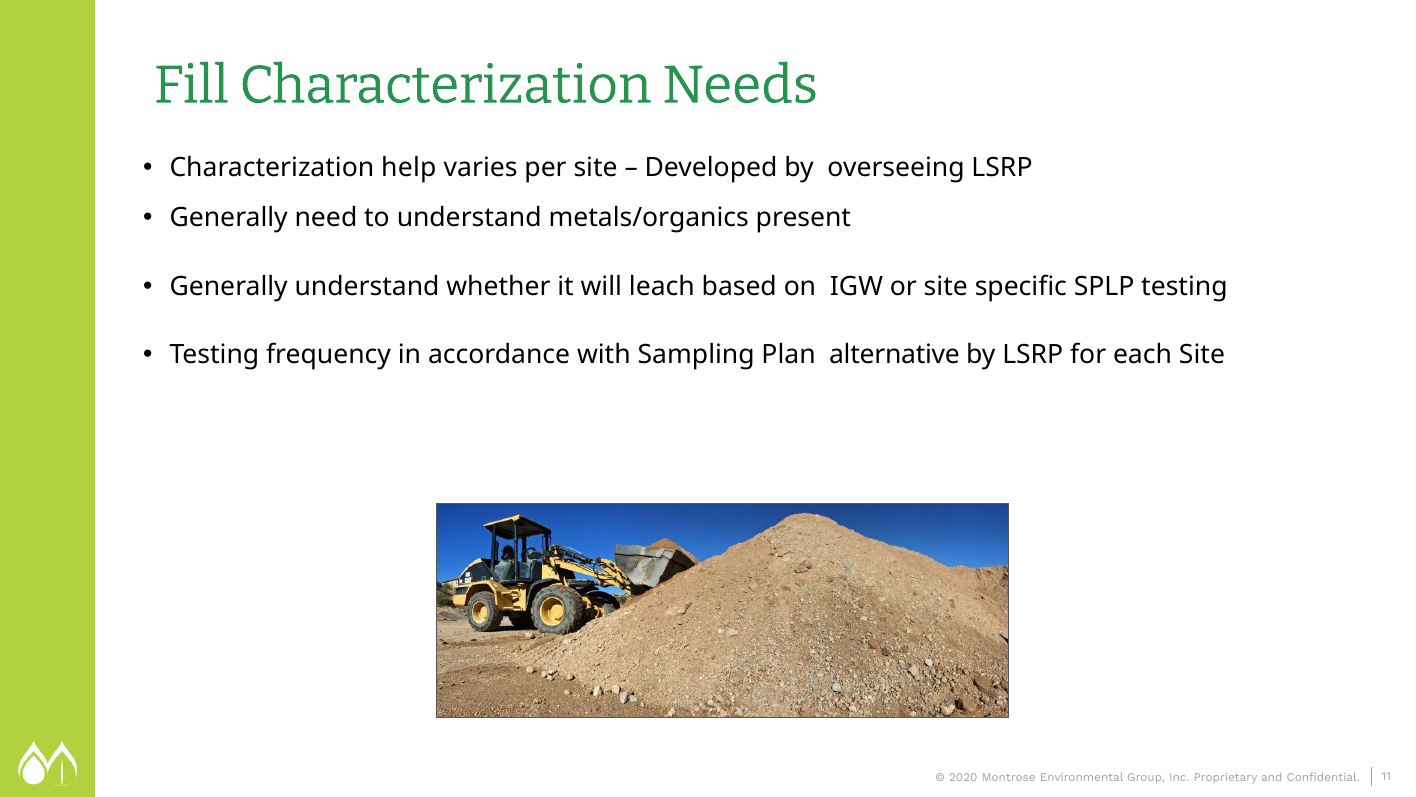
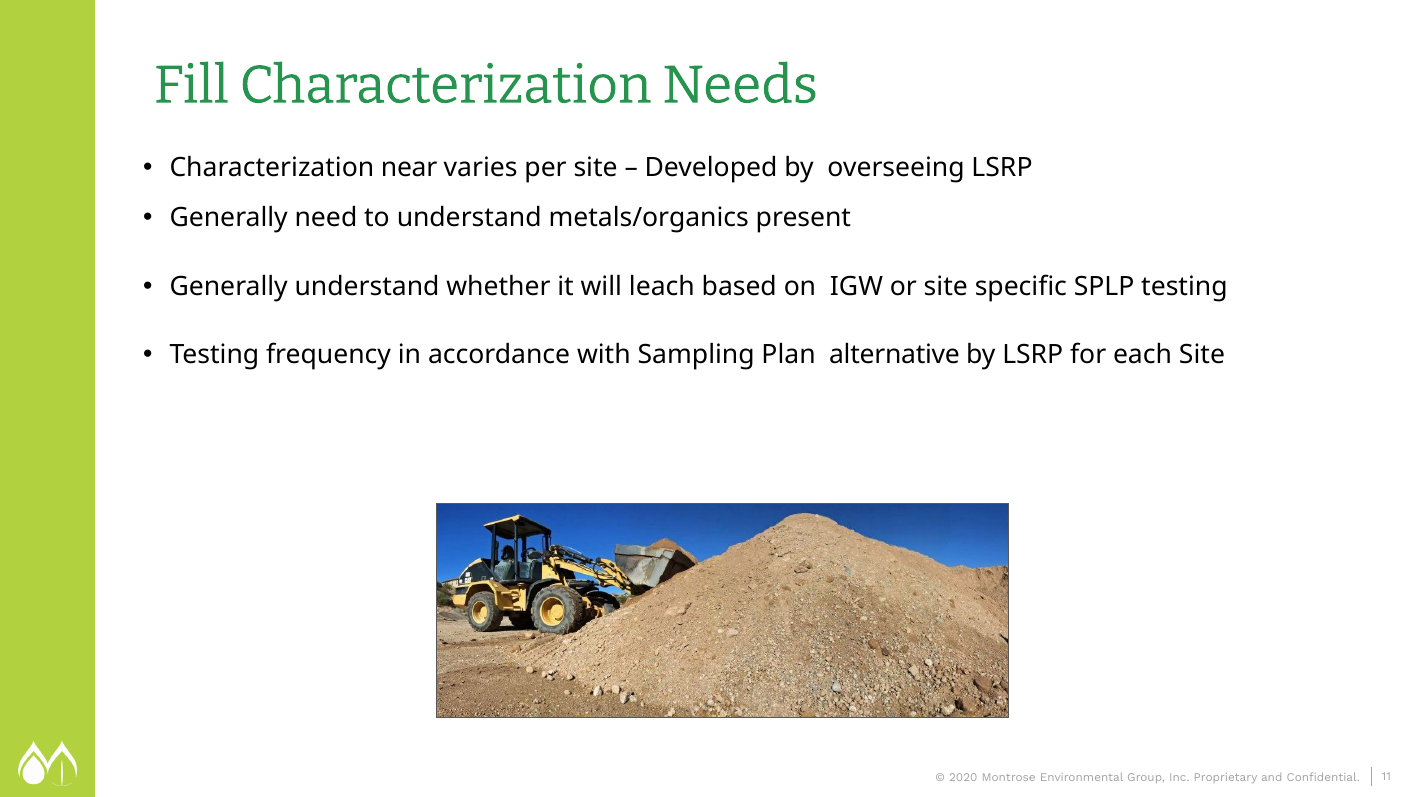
help: help -> near
